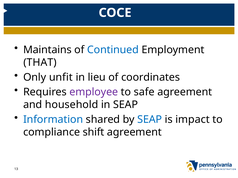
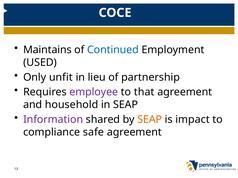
THAT: THAT -> USED
coordinates: coordinates -> partnership
safe: safe -> that
Information colour: blue -> purple
SEAP at (150, 120) colour: blue -> orange
shift: shift -> safe
